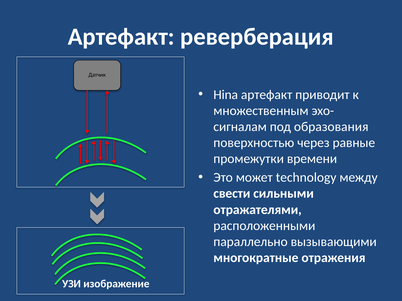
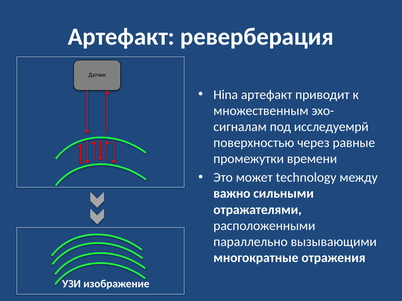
образования: образования -> исследуемрй
свести: свести -> важно
